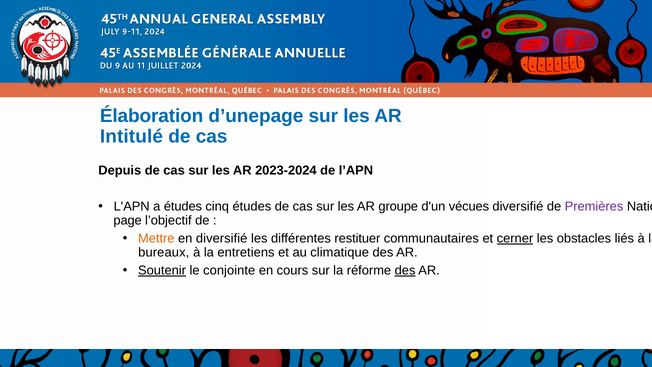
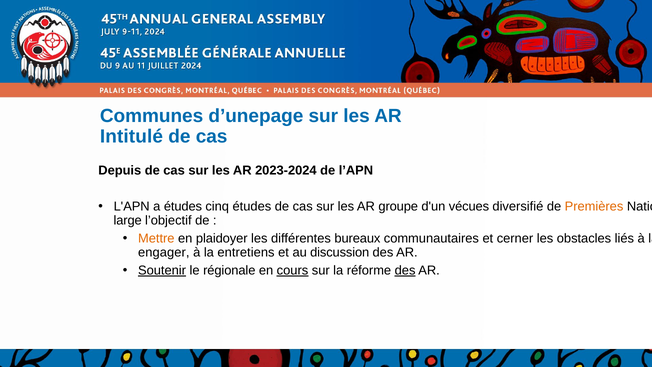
Élaboration: Élaboration -> Communes
Premières colour: purple -> orange
page: page -> large
en diversifié: diversifié -> plaidoyer
restituer: restituer -> bureaux
cerner underline: present -> none
bureaux: bureaux -> engager
climatique: climatique -> discussion
conjointe: conjointe -> régionale
cours underline: none -> present
